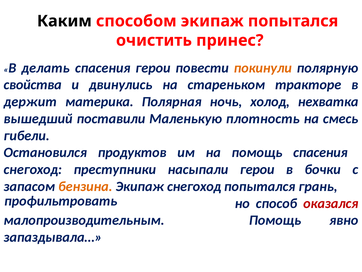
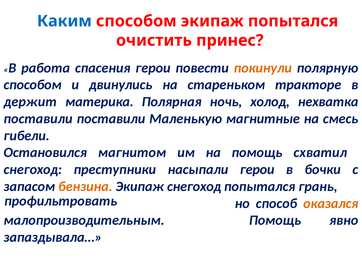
Каким colour: black -> blue
делать: делать -> работа
свойства at (33, 85): свойства -> способом
вышедший at (38, 118): вышедший -> поставили
плотность: плотность -> магнитные
продуктов: продуктов -> магнитом
помощь спасения: спасения -> схватил
оказался colour: red -> orange
